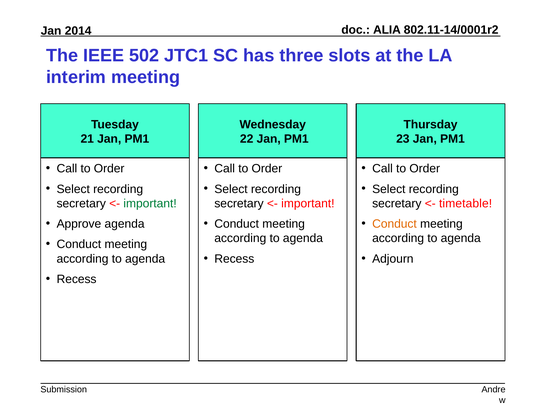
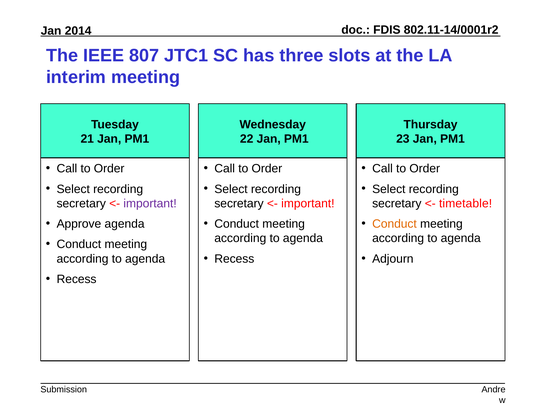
ALIA: ALIA -> FDIS
502: 502 -> 807
important at (150, 203) colour: green -> purple
